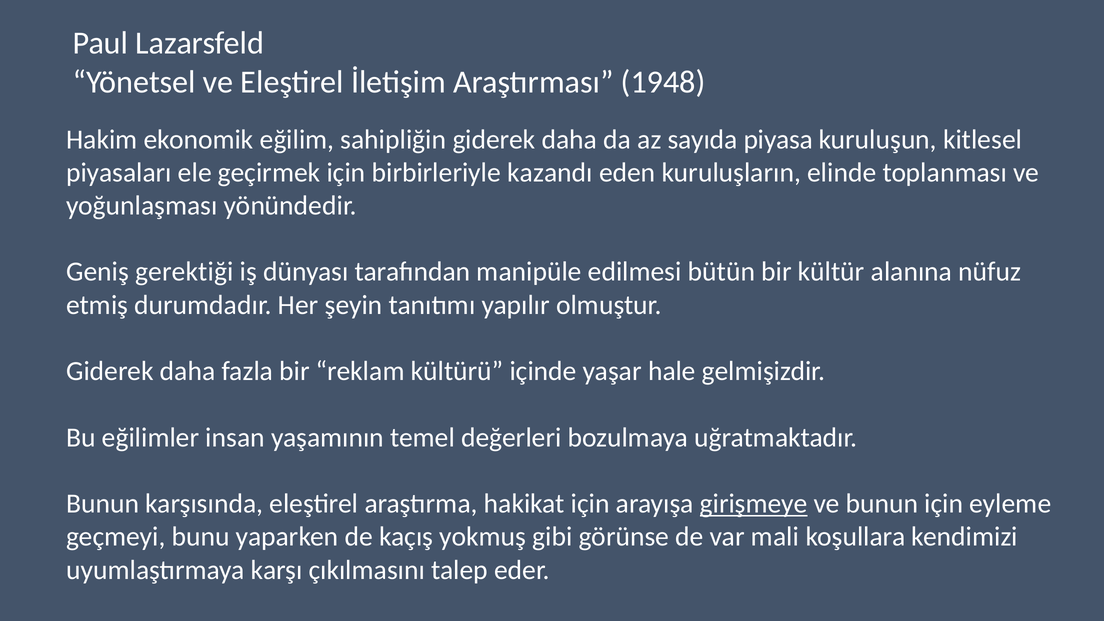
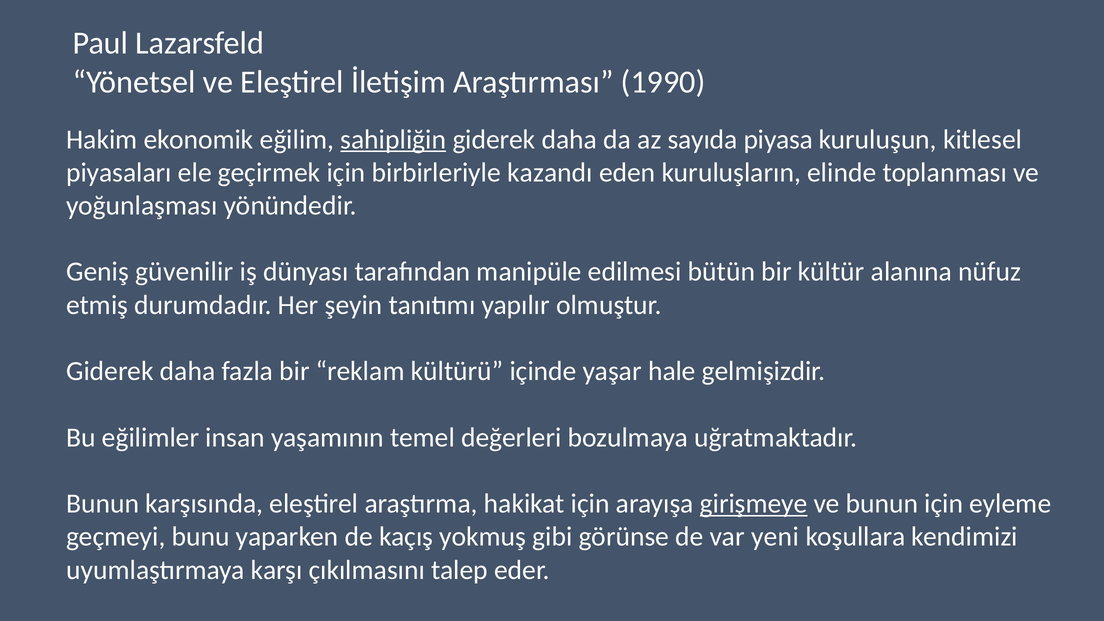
1948: 1948 -> 1990
sahipliğin underline: none -> present
gerektiği: gerektiği -> güvenilir
mali: mali -> yeni
